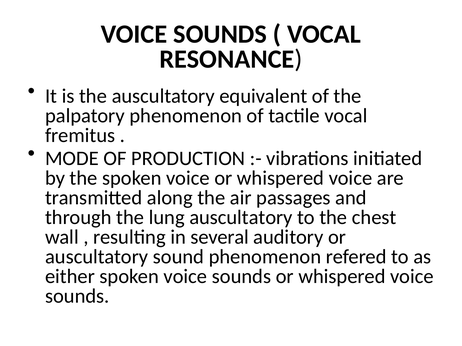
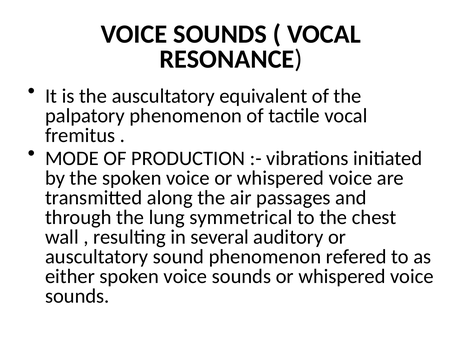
lung auscultatory: auscultatory -> symmetrical
